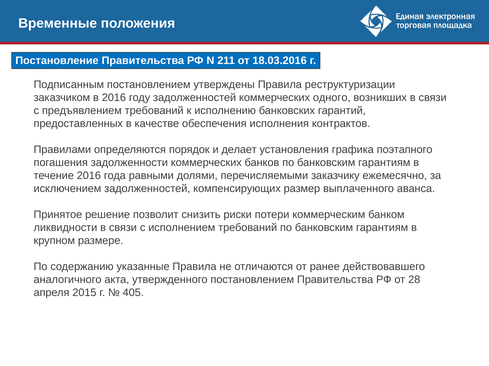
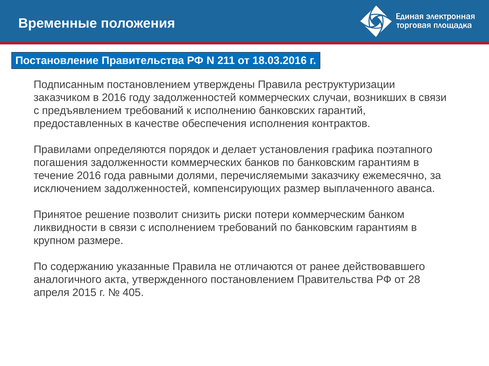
одного: одного -> случаи
